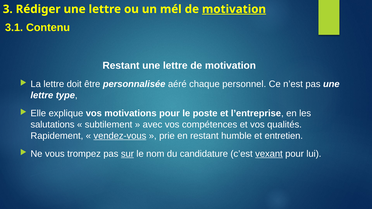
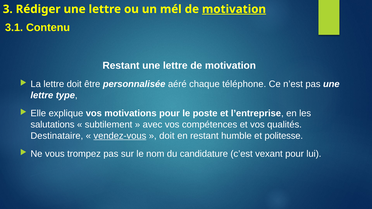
personnel: personnel -> téléphone
Rapidement: Rapidement -> Destinataire
prie at (167, 136): prie -> doit
entretien: entretien -> politesse
sur underline: present -> none
vexant underline: present -> none
